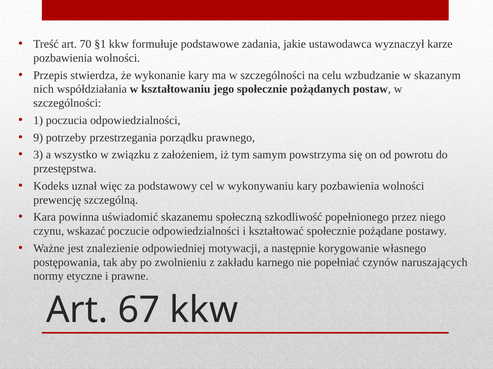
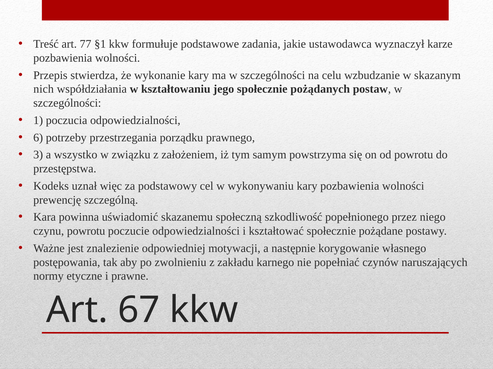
70: 70 -> 77
9: 9 -> 6
czynu wskazać: wskazać -> powrotu
